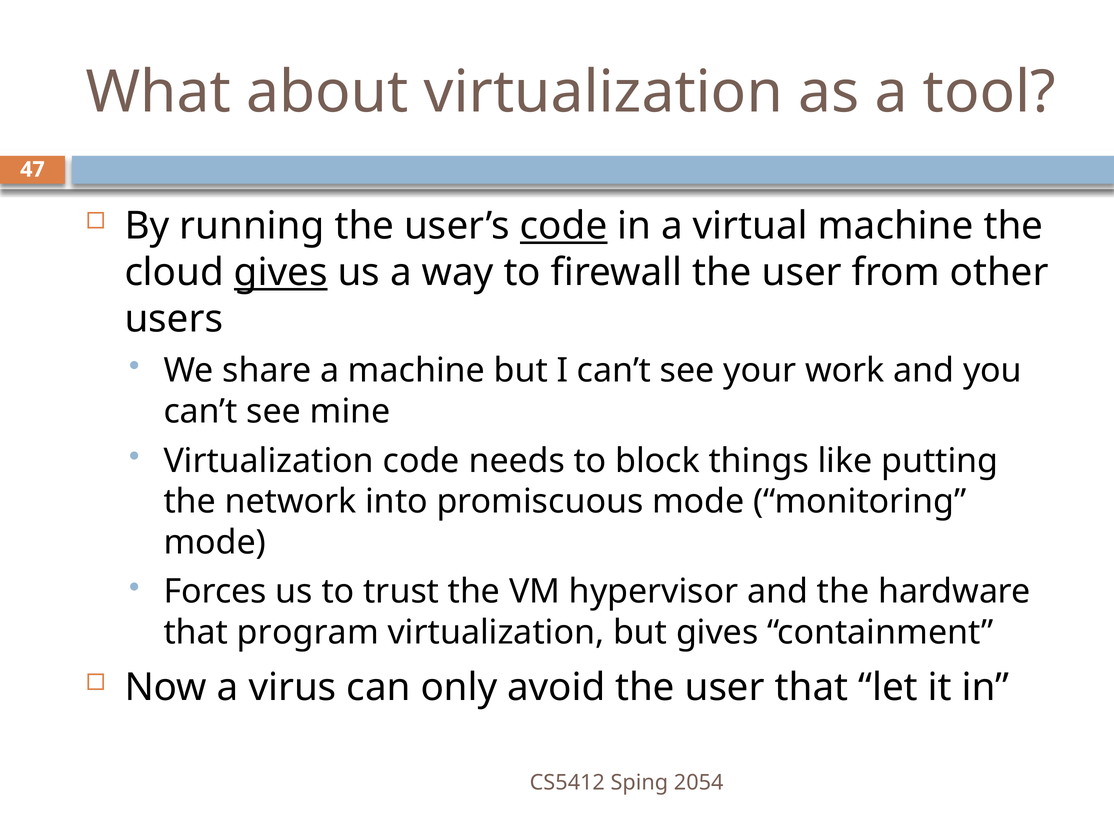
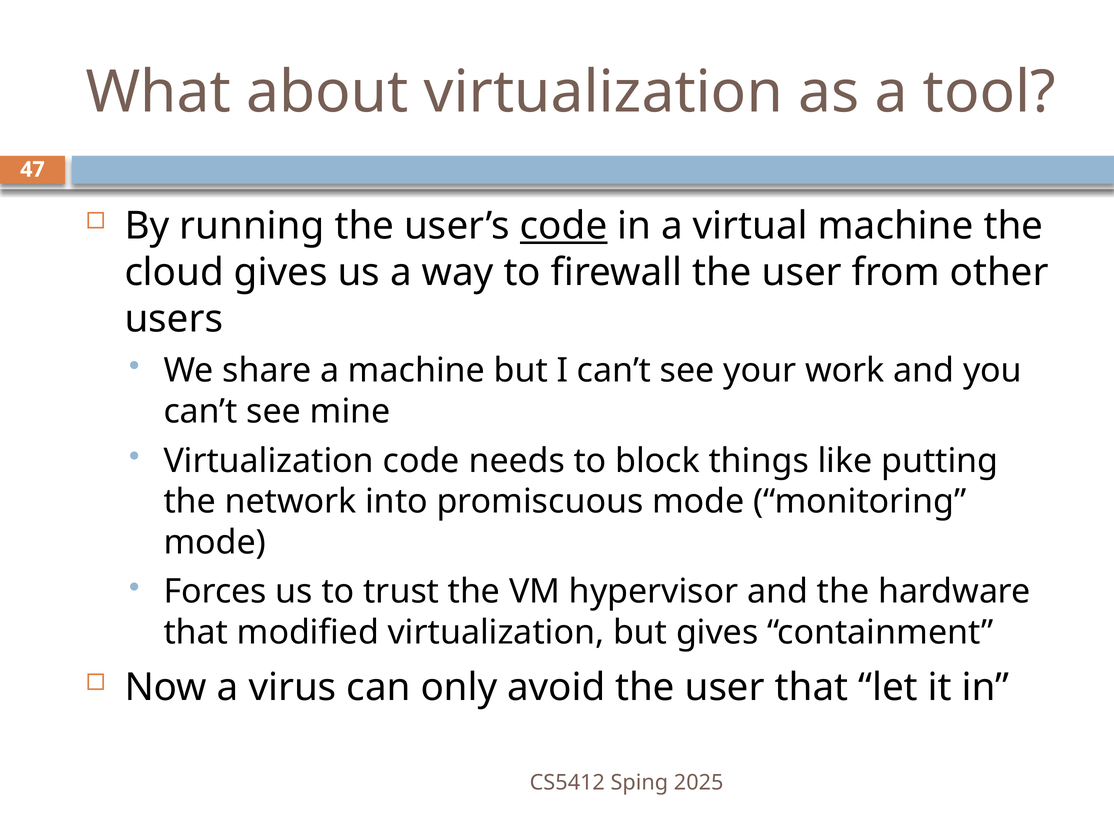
gives at (281, 273) underline: present -> none
program: program -> modified
2054: 2054 -> 2025
